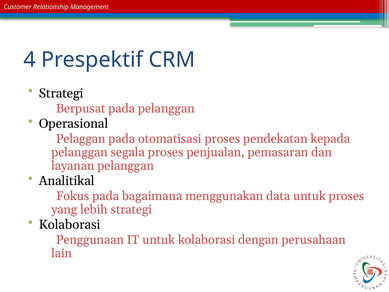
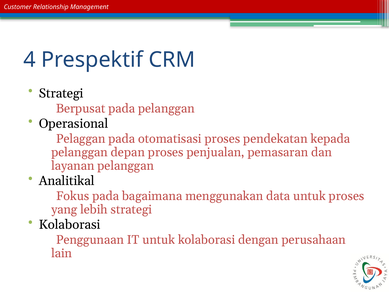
segala: segala -> depan
